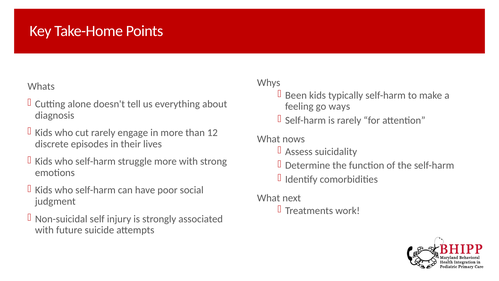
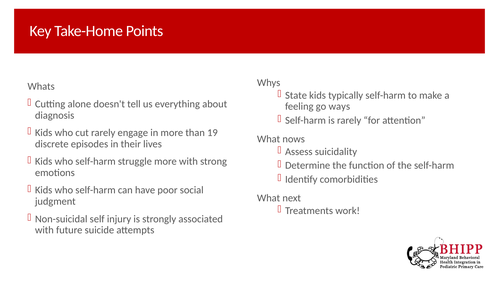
Been: Been -> State
12: 12 -> 19
